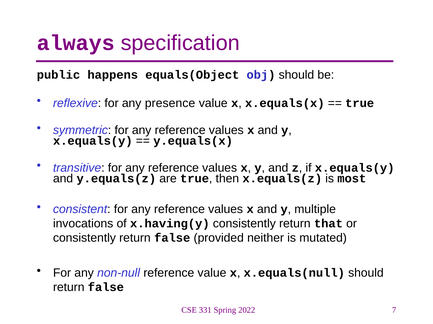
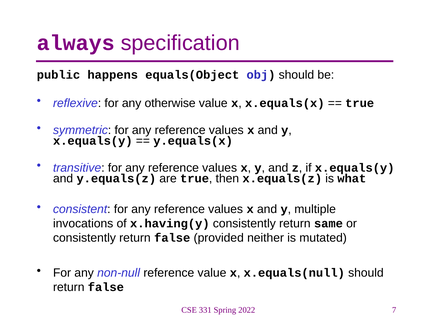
presence: presence -> otherwise
most: most -> what
that: that -> same
